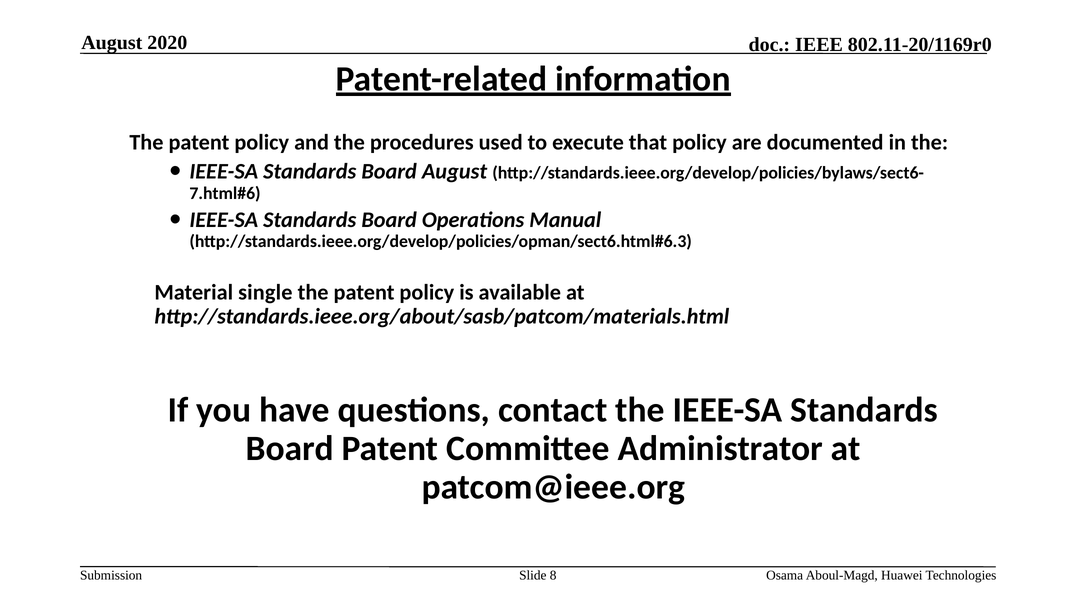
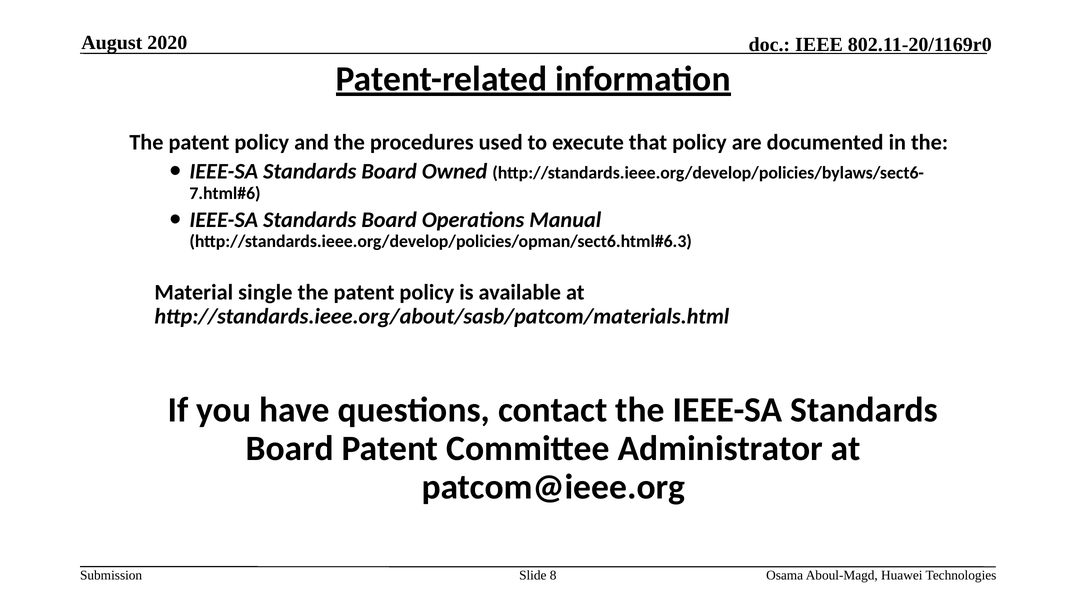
Board August: August -> Owned
